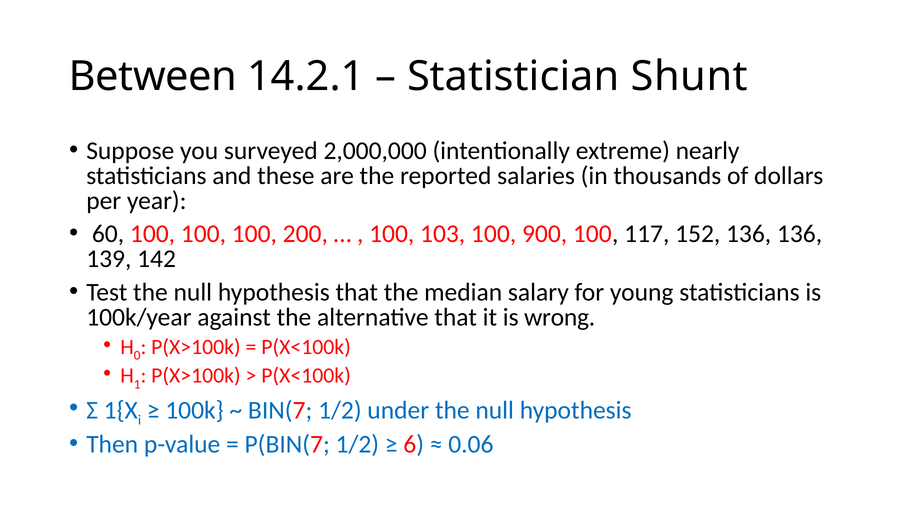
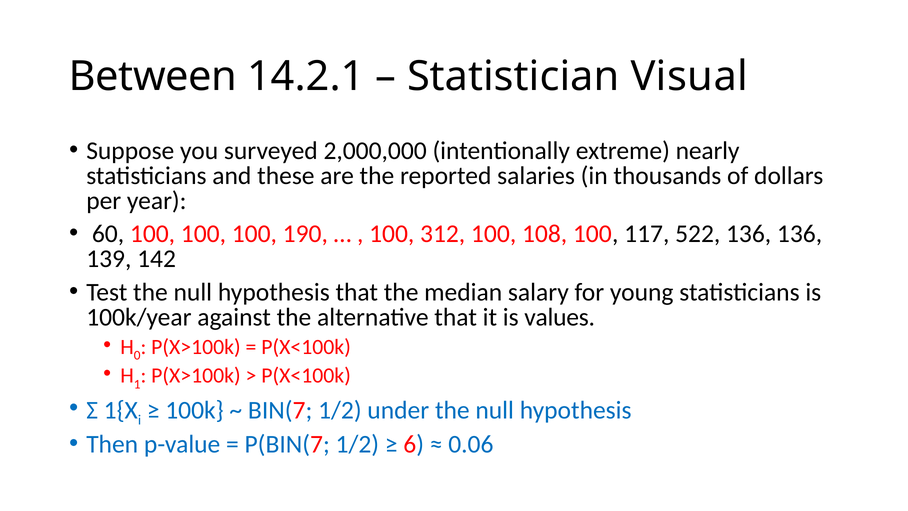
Shunt: Shunt -> Visual
200: 200 -> 190
103: 103 -> 312
900: 900 -> 108
152: 152 -> 522
wrong: wrong -> values
